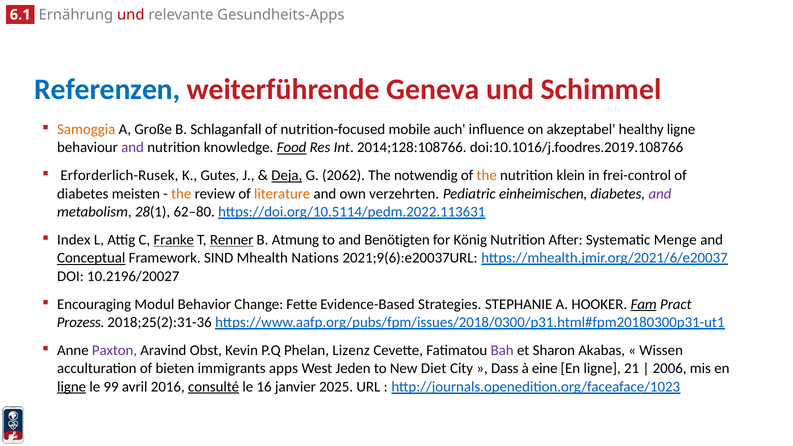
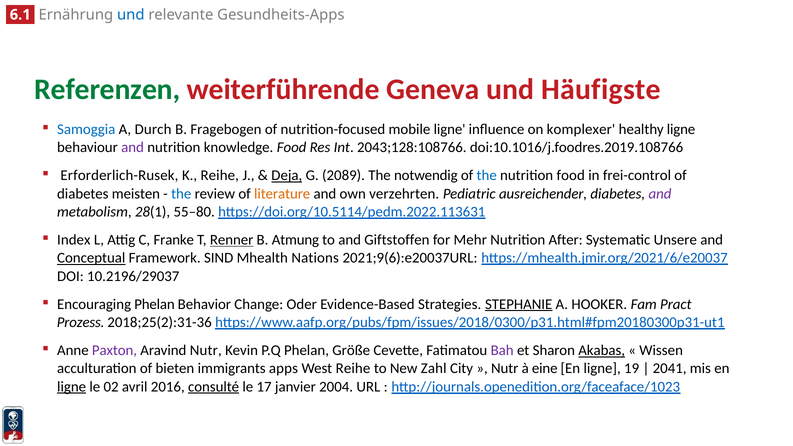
und at (131, 15) colour: red -> blue
Referenzen colour: blue -> green
Schimmel: Schimmel -> Häufigste
Samoggia colour: orange -> blue
Große: Große -> Durch
Schlaganfall: Schlaganfall -> Fragebogen
mobile auch: auch -> ligne
akzeptabel: akzeptabel -> komplexer
Food at (292, 147) underline: present -> none
2014;128:108766: 2014;128:108766 -> 2043;128:108766
K Gutes: Gutes -> Reihe
2062: 2062 -> 2089
the at (487, 176) colour: orange -> blue
nutrition klein: klein -> food
the at (181, 194) colour: orange -> blue
einheimischen: einheimischen -> ausreichender
62–80: 62–80 -> 55–80
Franke underline: present -> none
Benötigten: Benötigten -> Giftstoffen
König: König -> Mehr
Menge: Menge -> Unsere
10.2196/20027: 10.2196/20027 -> 10.2196/29037
Encouraging Modul: Modul -> Phelan
Fette: Fette -> Oder
STEPHANIE underline: none -> present
Fam underline: present -> none
Aravind Obst: Obst -> Nutr
Lizenz: Lizenz -> Größe
Akabas underline: none -> present
West Jeden: Jeden -> Reihe
Diet: Diet -> Zahl
Dass at (505, 369): Dass -> Nutr
21: 21 -> 19
2006: 2006 -> 2041
99: 99 -> 02
16: 16 -> 17
2025: 2025 -> 2004
